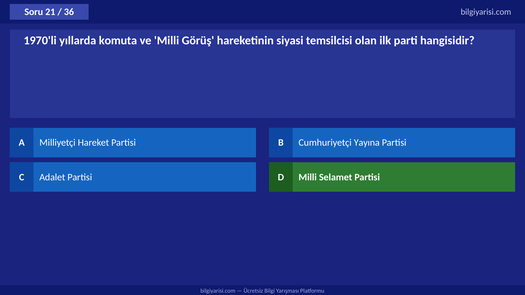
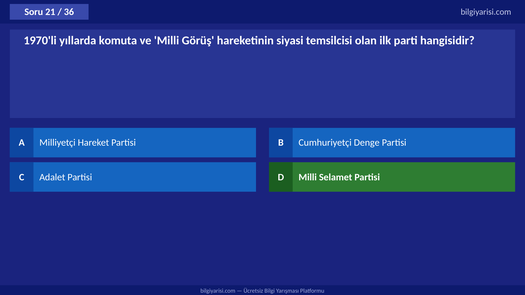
Yayına: Yayına -> Denge
